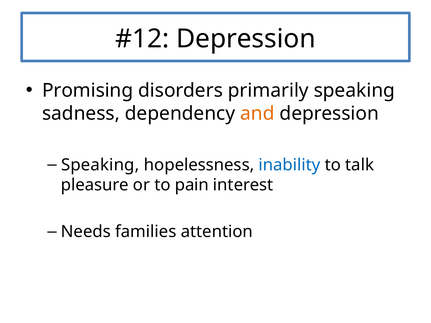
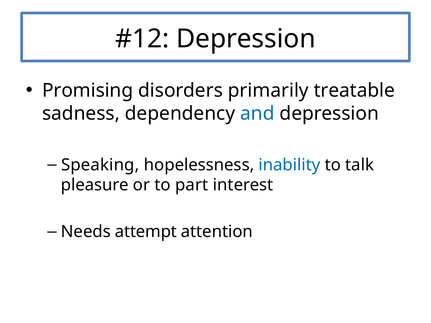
primarily speaking: speaking -> treatable
and colour: orange -> blue
pain: pain -> part
families: families -> attempt
